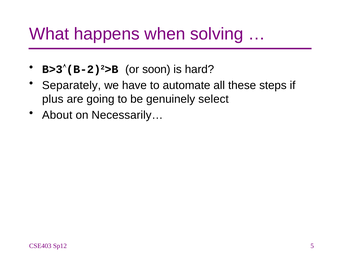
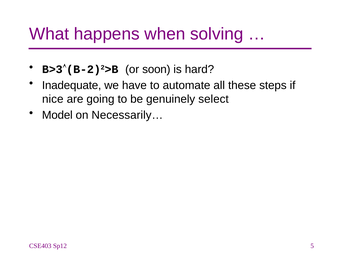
Separately: Separately -> Inadequate
plus: plus -> nice
About: About -> Model
